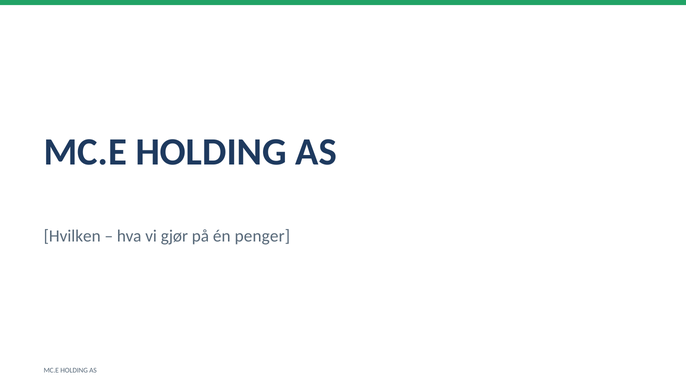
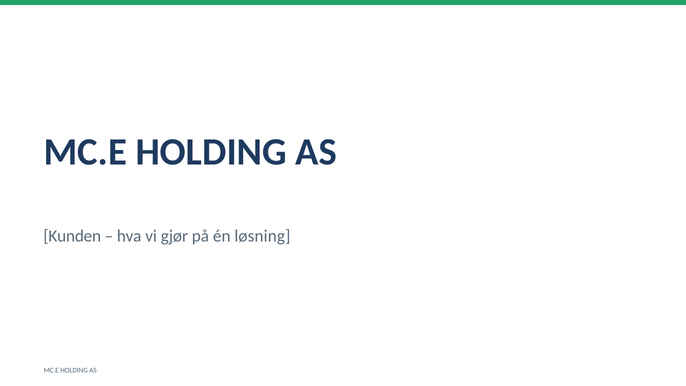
Hvilken: Hvilken -> Kunden
penger: penger -> løsning
